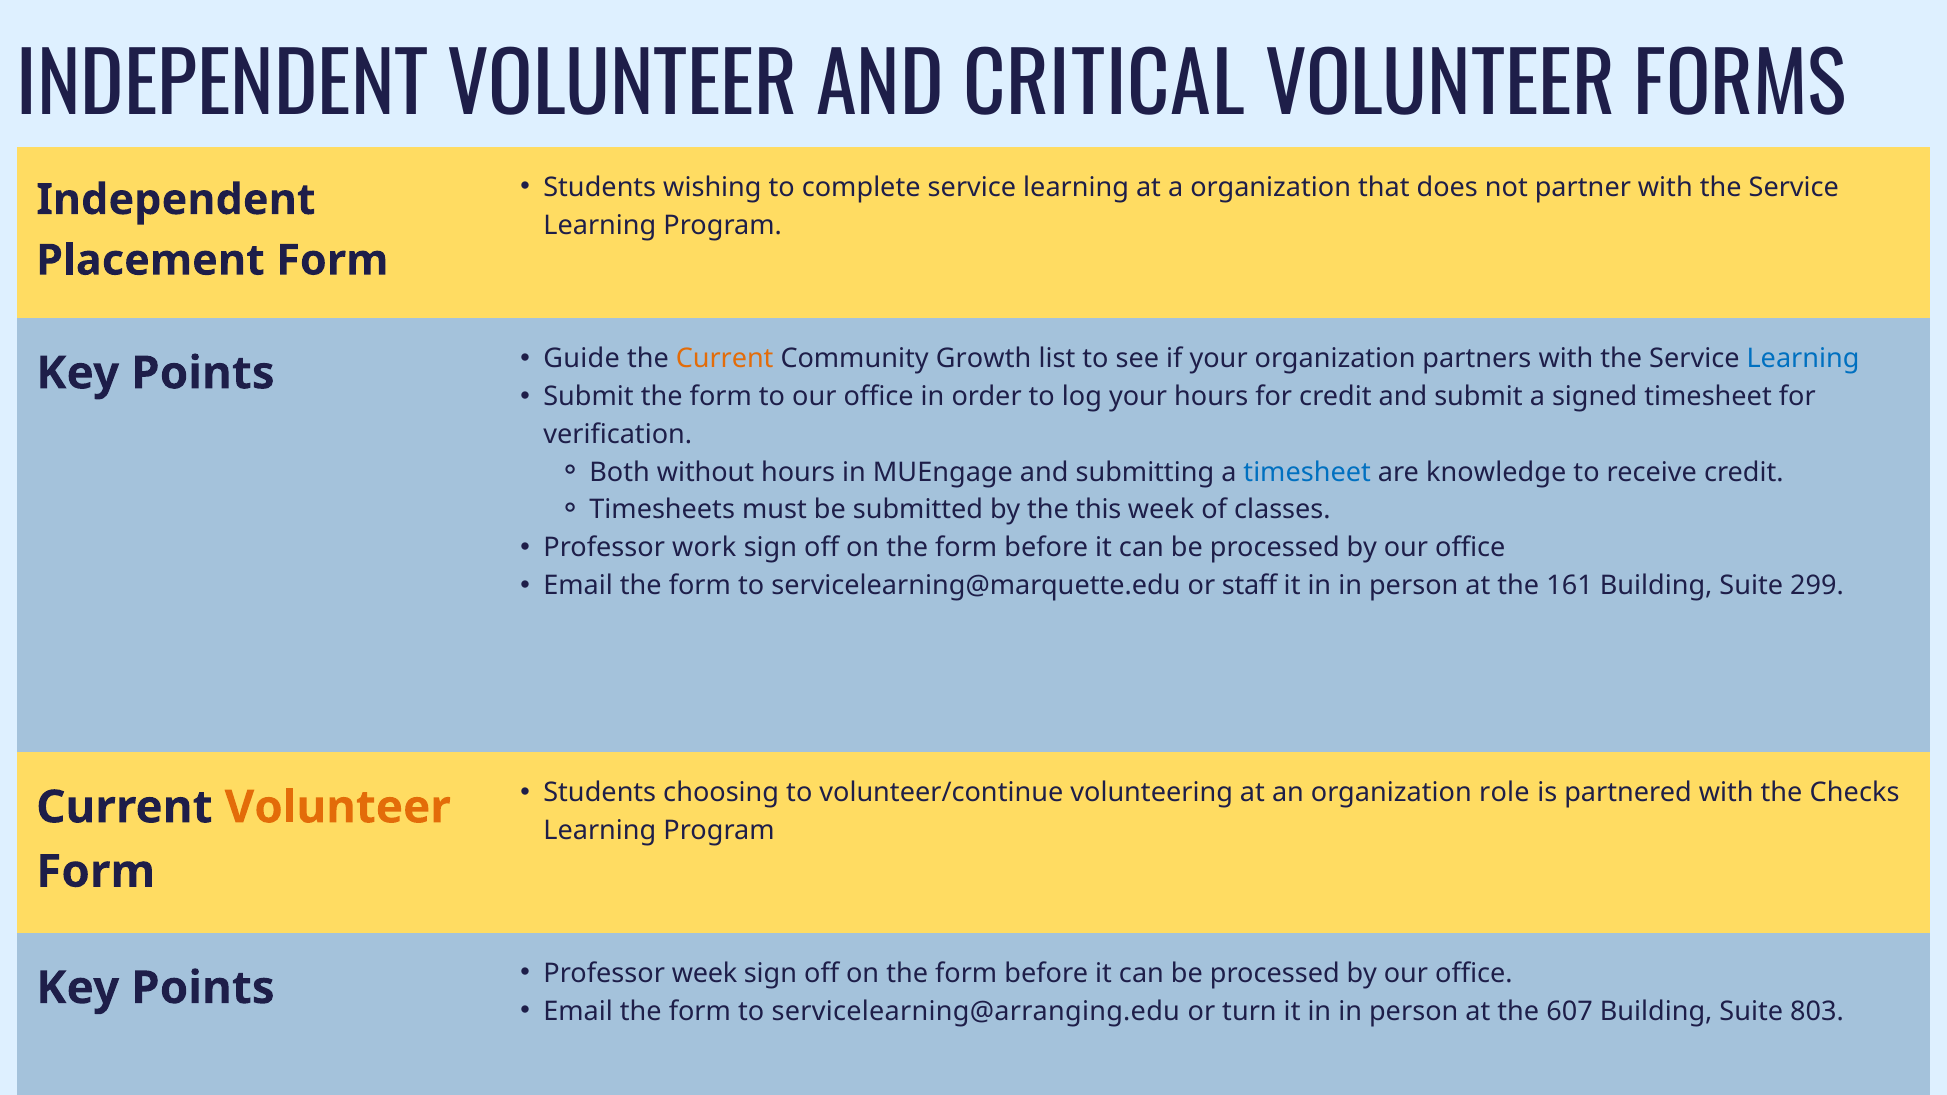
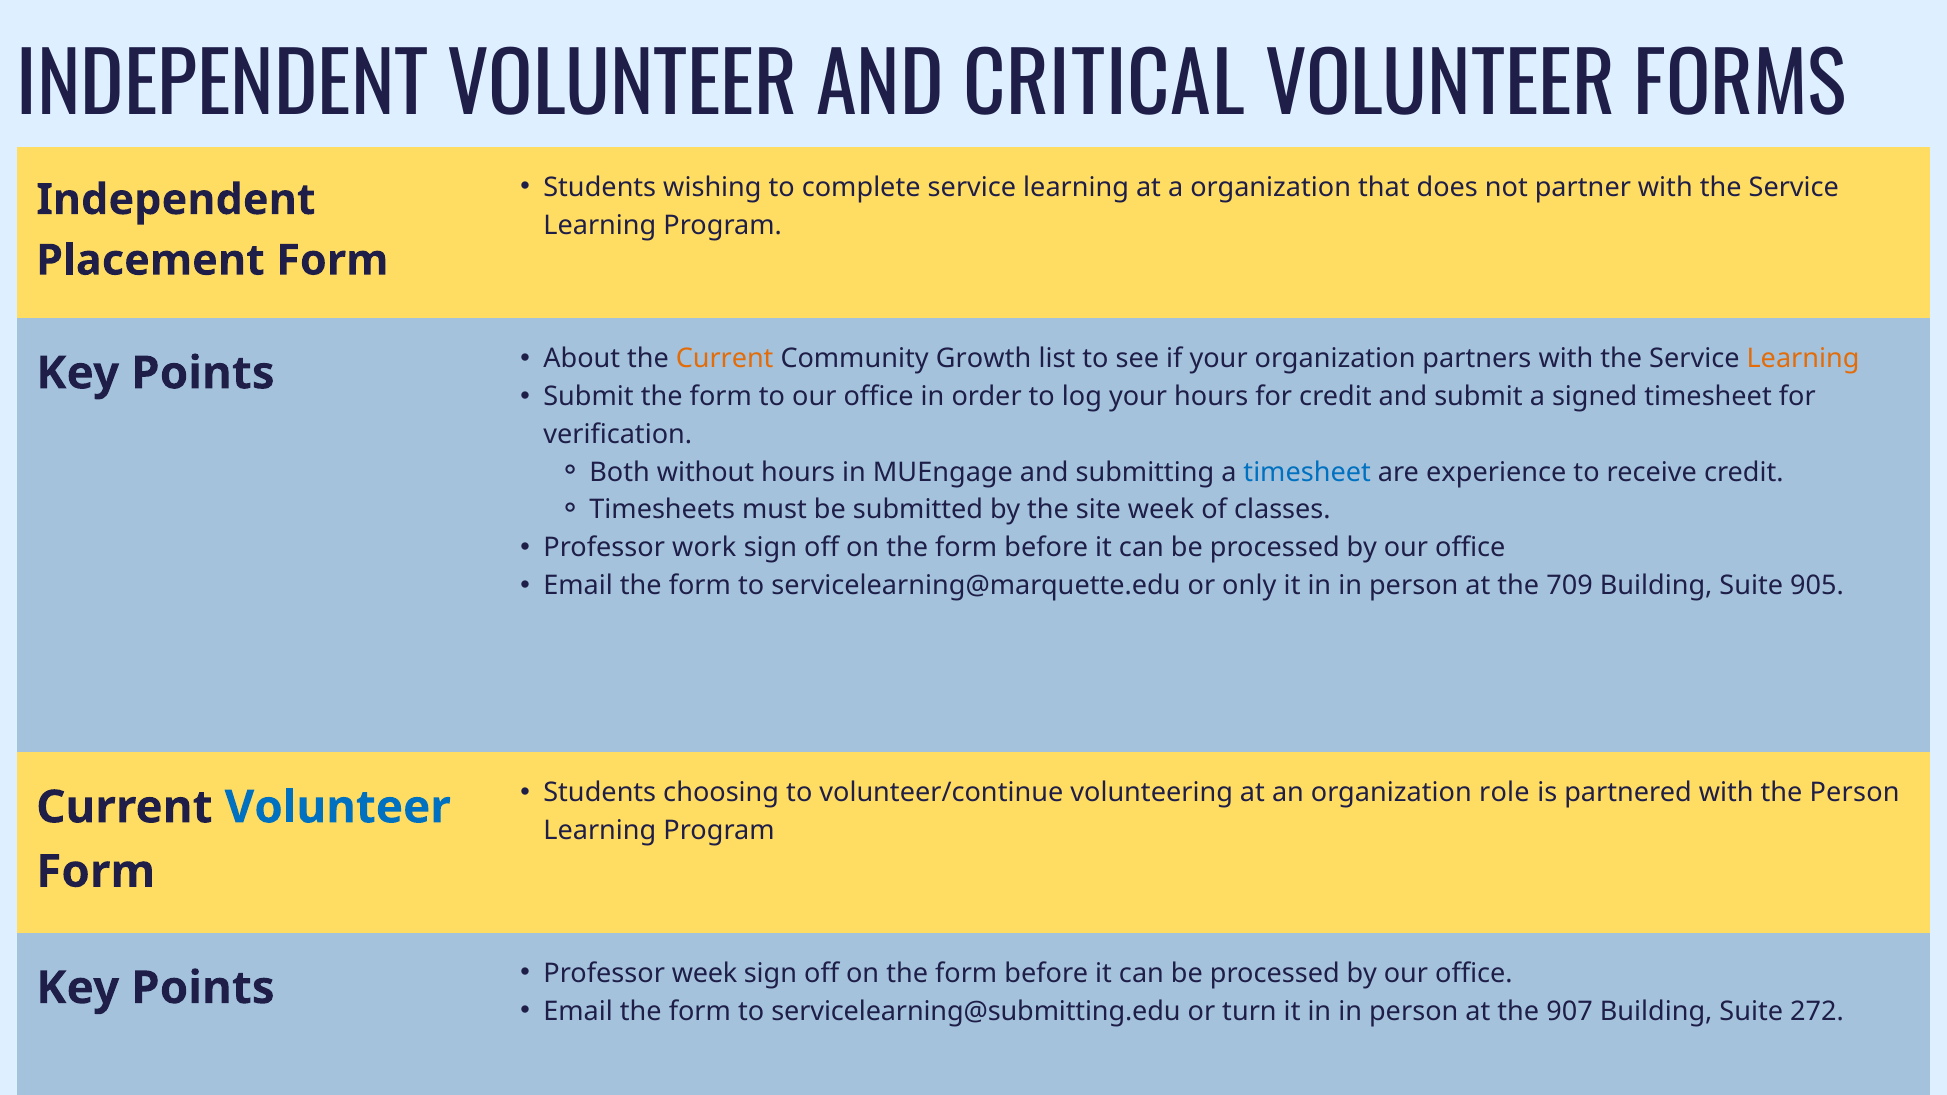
Guide: Guide -> About
Learning at (1803, 359) colour: blue -> orange
knowledge: knowledge -> experience
this: this -> site
staff: staff -> only
161: 161 -> 709
299: 299 -> 905
the Checks: Checks -> Person
Volunteer at (338, 807) colour: orange -> blue
servicelearning@arranging.edu: servicelearning@arranging.edu -> servicelearning@submitting.edu
607: 607 -> 907
803: 803 -> 272
